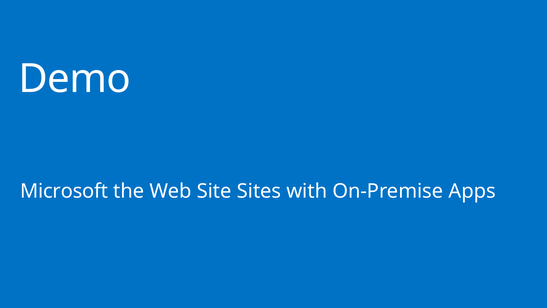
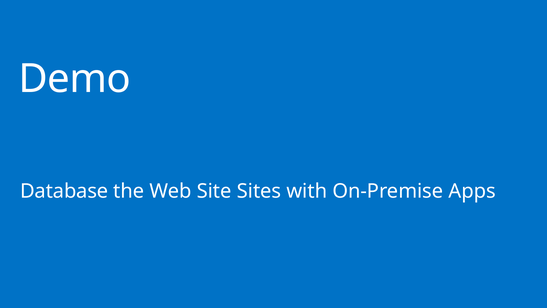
Microsoft: Microsoft -> Database
